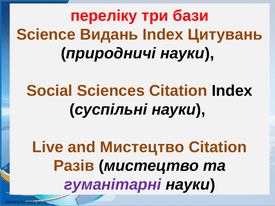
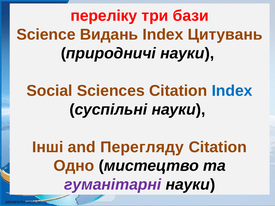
Index at (232, 91) colour: black -> blue
Live: Live -> Інші
and Мистецтво: Мистецтво -> Перегляду
Разів: Разів -> Одно
